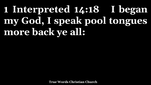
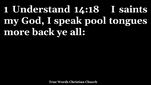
Interpreted: Interpreted -> Understand
began: began -> saints
